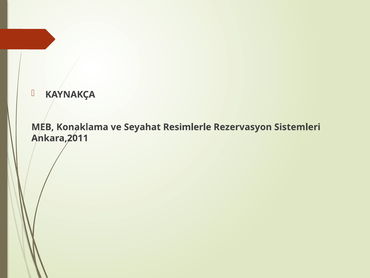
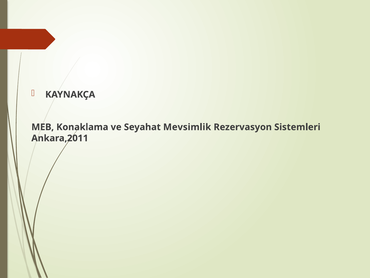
Resimlerle: Resimlerle -> Mevsimlik
